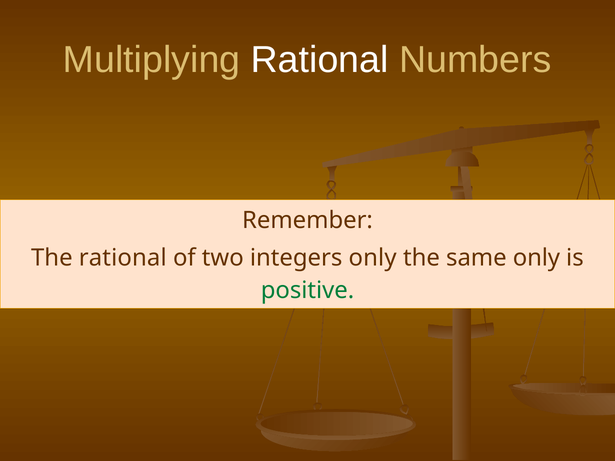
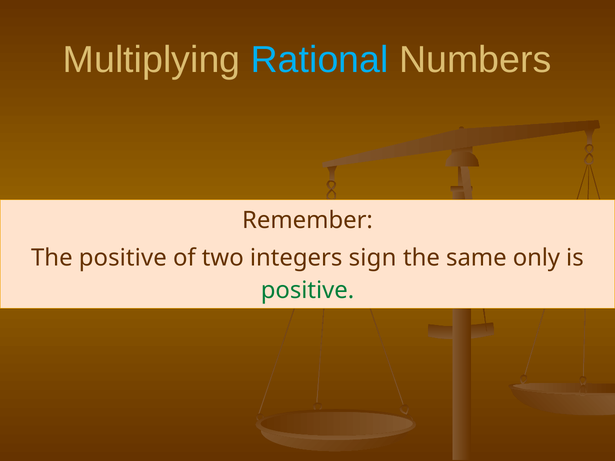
Rational at (320, 60) colour: white -> light blue
The rational: rational -> positive
integers only: only -> sign
